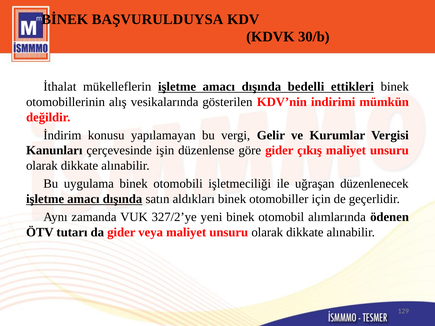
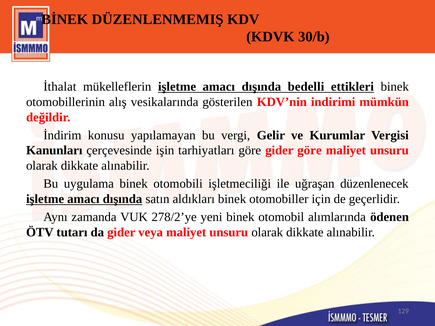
BAŞVURULDUYSA: BAŞVURULDUYSA -> DÜZENLENMEMIŞ
düzenlense: düzenlense -> tarhiyatları
gider çıkış: çıkış -> göre
327/2’ye: 327/2’ye -> 278/2’ye
